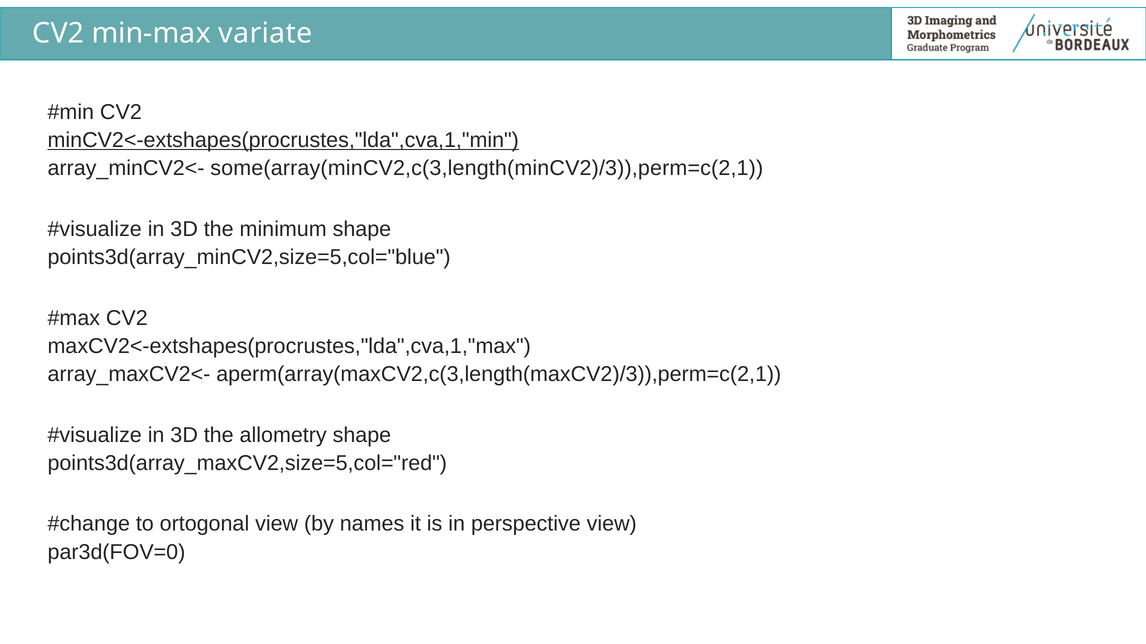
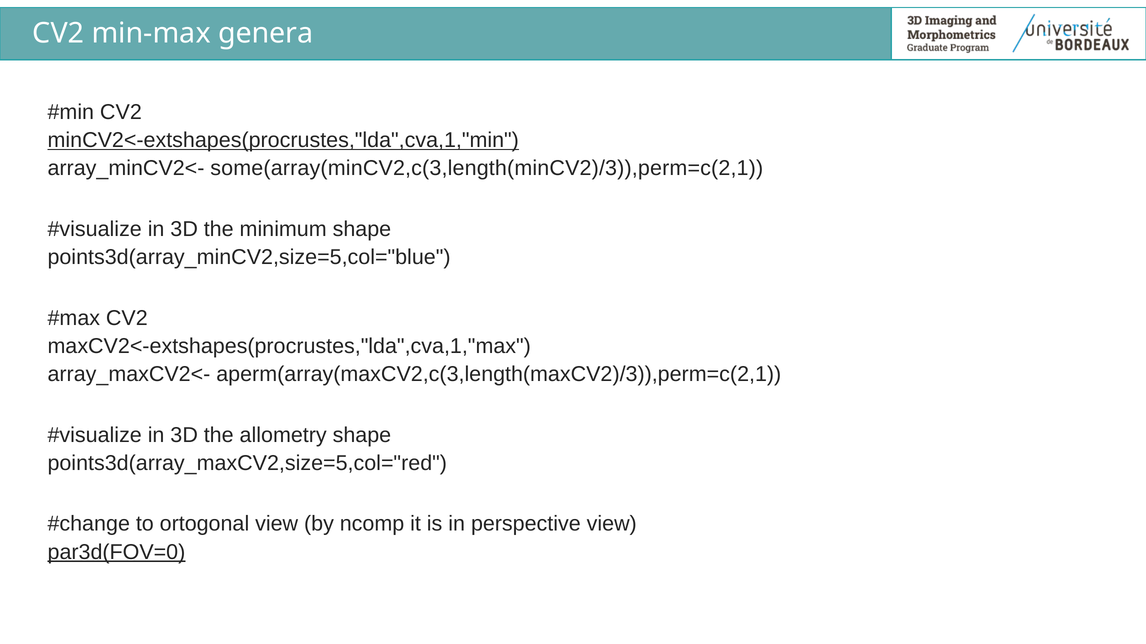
variate: variate -> genera
names: names -> ncomp
par3d(FOV=0 underline: none -> present
